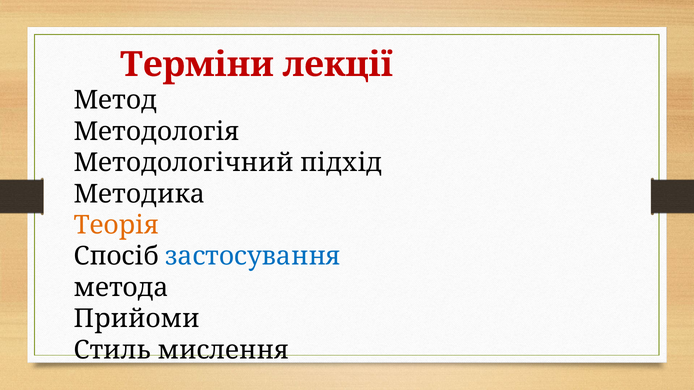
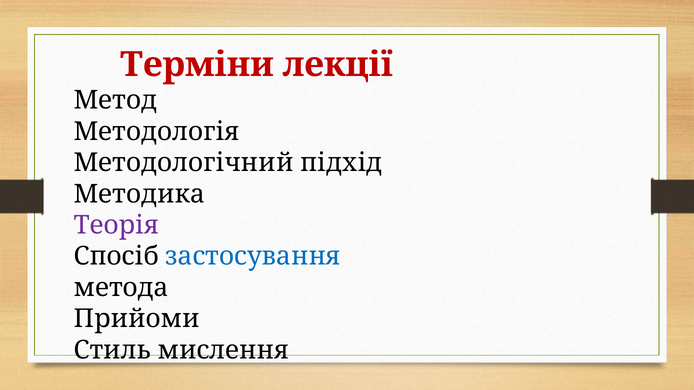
Теорія colour: orange -> purple
